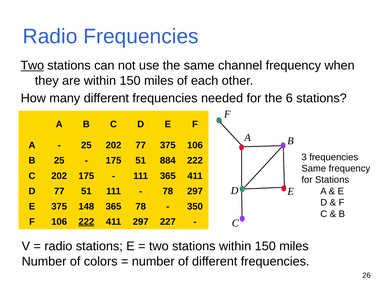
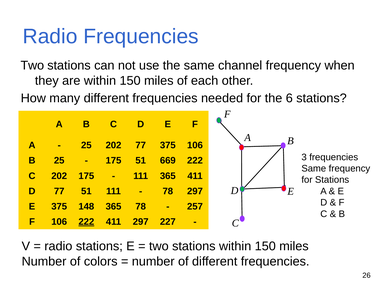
Two at (32, 65) underline: present -> none
884: 884 -> 669
350: 350 -> 257
